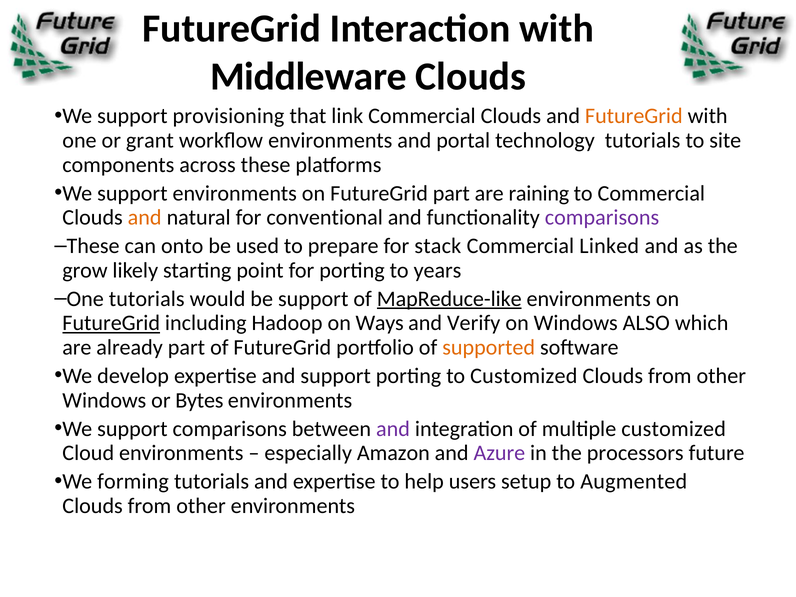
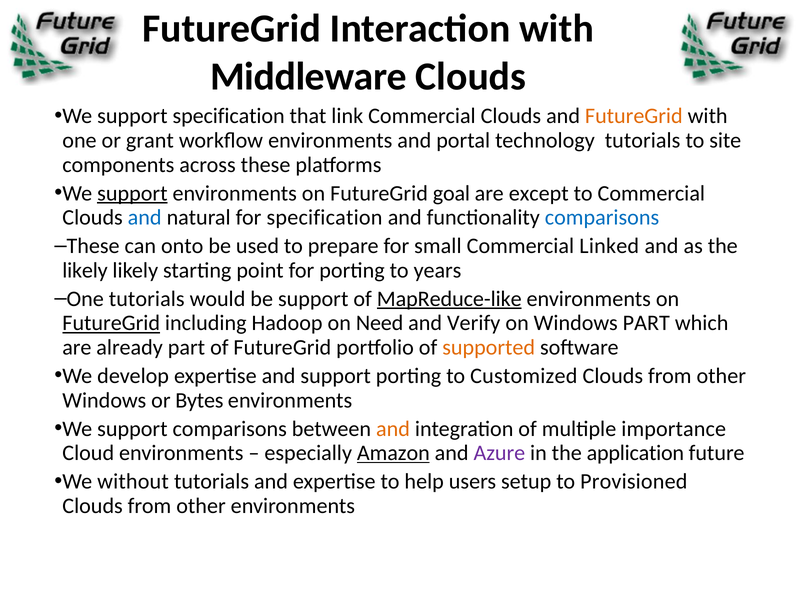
support provisioning: provisioning -> specification
support at (132, 193) underline: none -> present
FutureGrid part: part -> goal
raining: raining -> except
and at (145, 218) colour: orange -> blue
for conventional: conventional -> specification
comparisons at (602, 218) colour: purple -> blue
stack: stack -> small
grow at (85, 270): grow -> likely
Ways: Ways -> Need
Windows ALSO: ALSO -> PART
and at (393, 429) colour: purple -> orange
multiple customized: customized -> importance
Amazon underline: none -> present
processors: processors -> application
forming: forming -> without
Augmented: Augmented -> Provisioned
